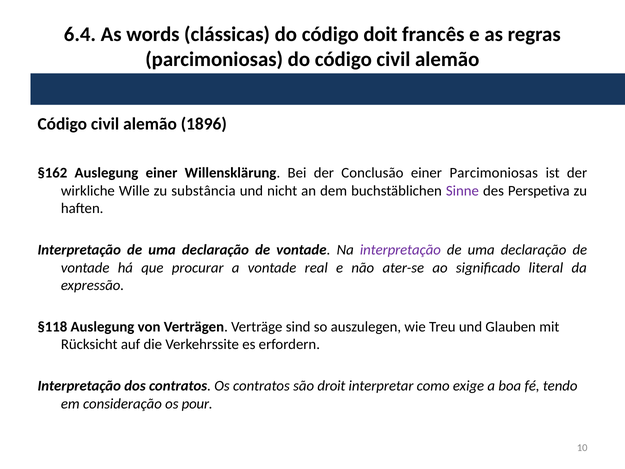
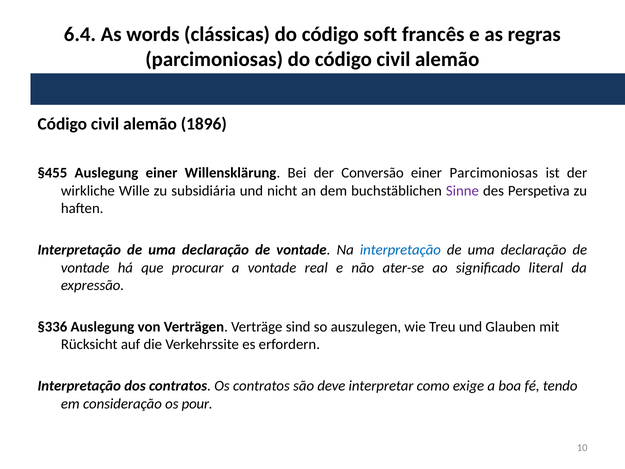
doit: doit -> soft
§162: §162 -> §455
Conclusão: Conclusão -> Conversão
substância: substância -> subsidiária
interpretação at (400, 250) colour: purple -> blue
§118: §118 -> §336
droit: droit -> deve
